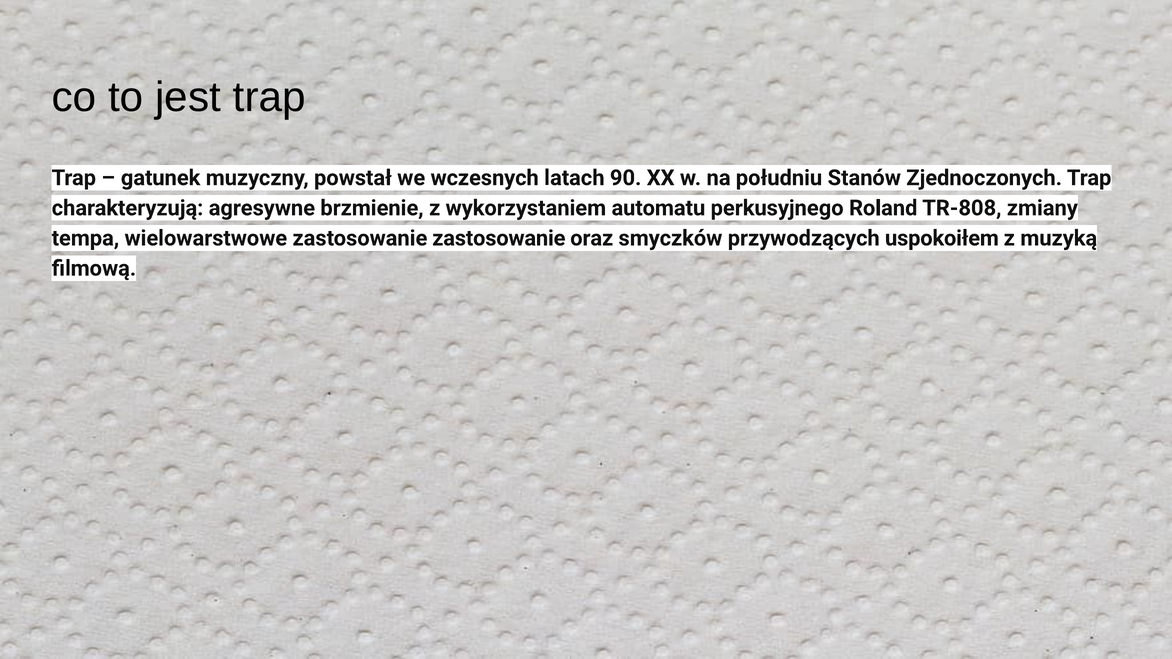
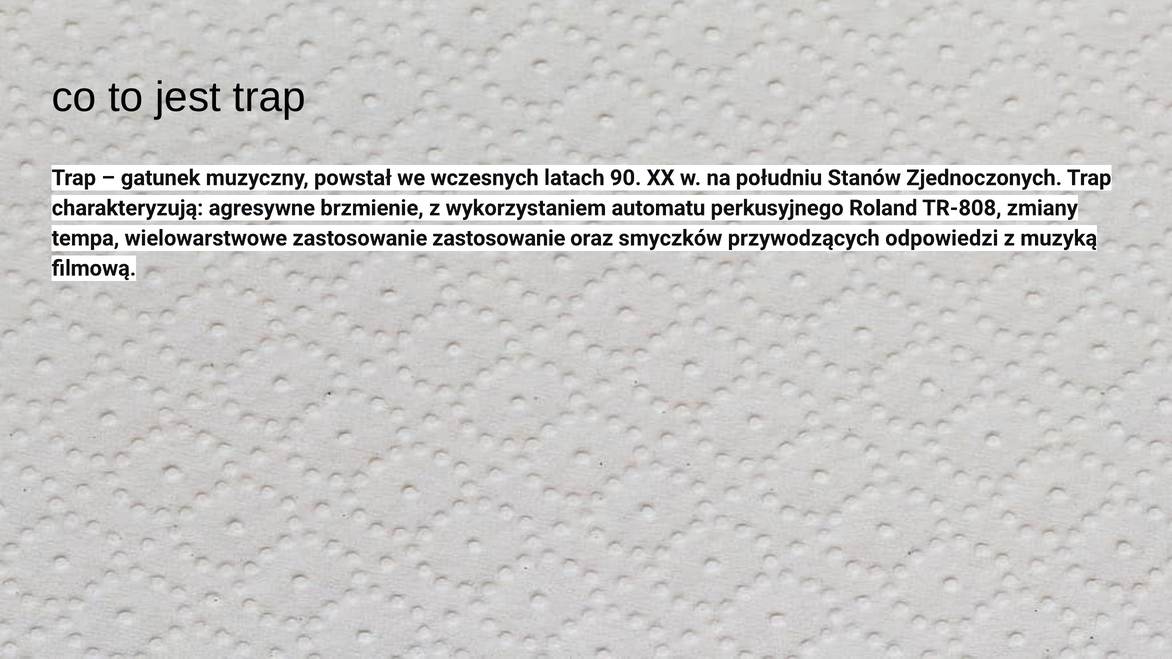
uspokoiłem: uspokoiłem -> odpowiedzi
